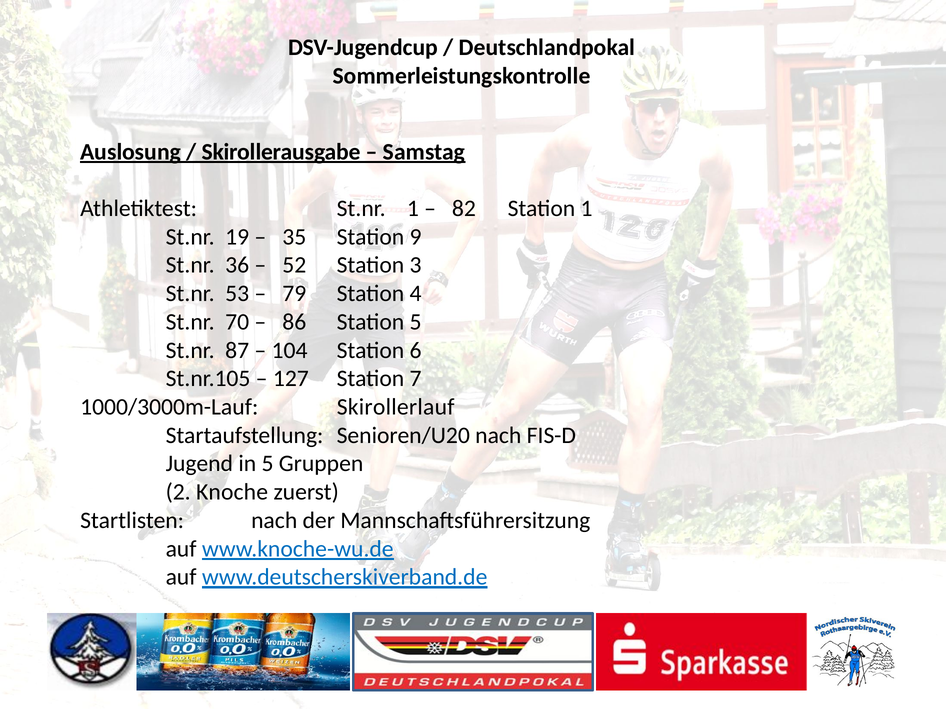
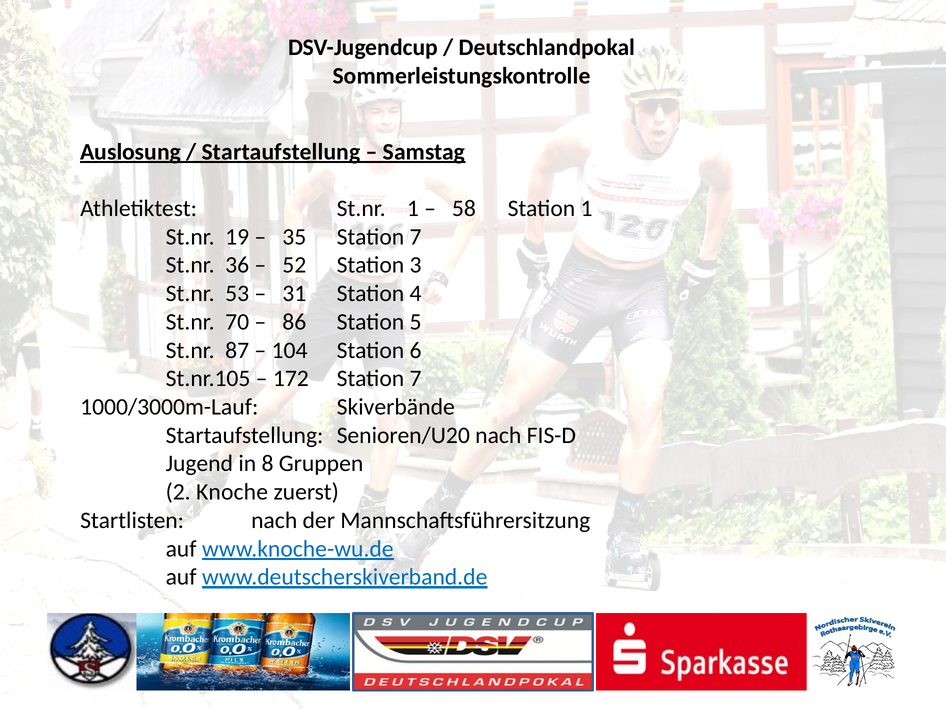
Skirollerausgabe at (281, 152): Skirollerausgabe -> Startaufstellung
82: 82 -> 58
35 Station 9: 9 -> 7
79: 79 -> 31
127: 127 -> 172
Skirollerlauf: Skirollerlauf -> Skiverbände
in 5: 5 -> 8
